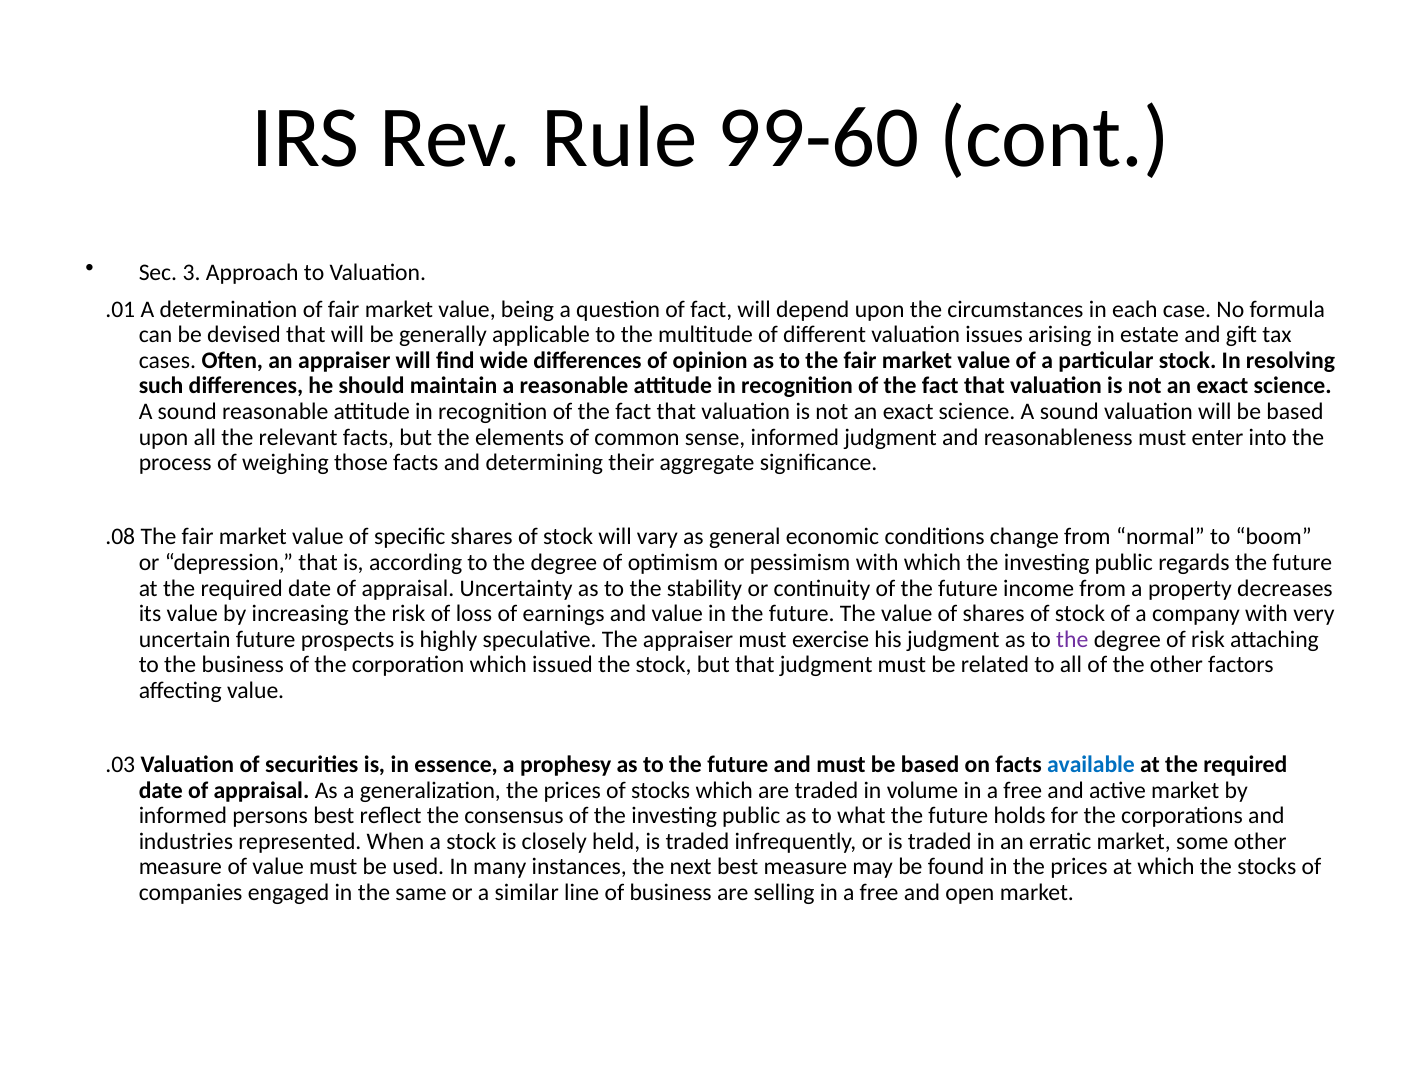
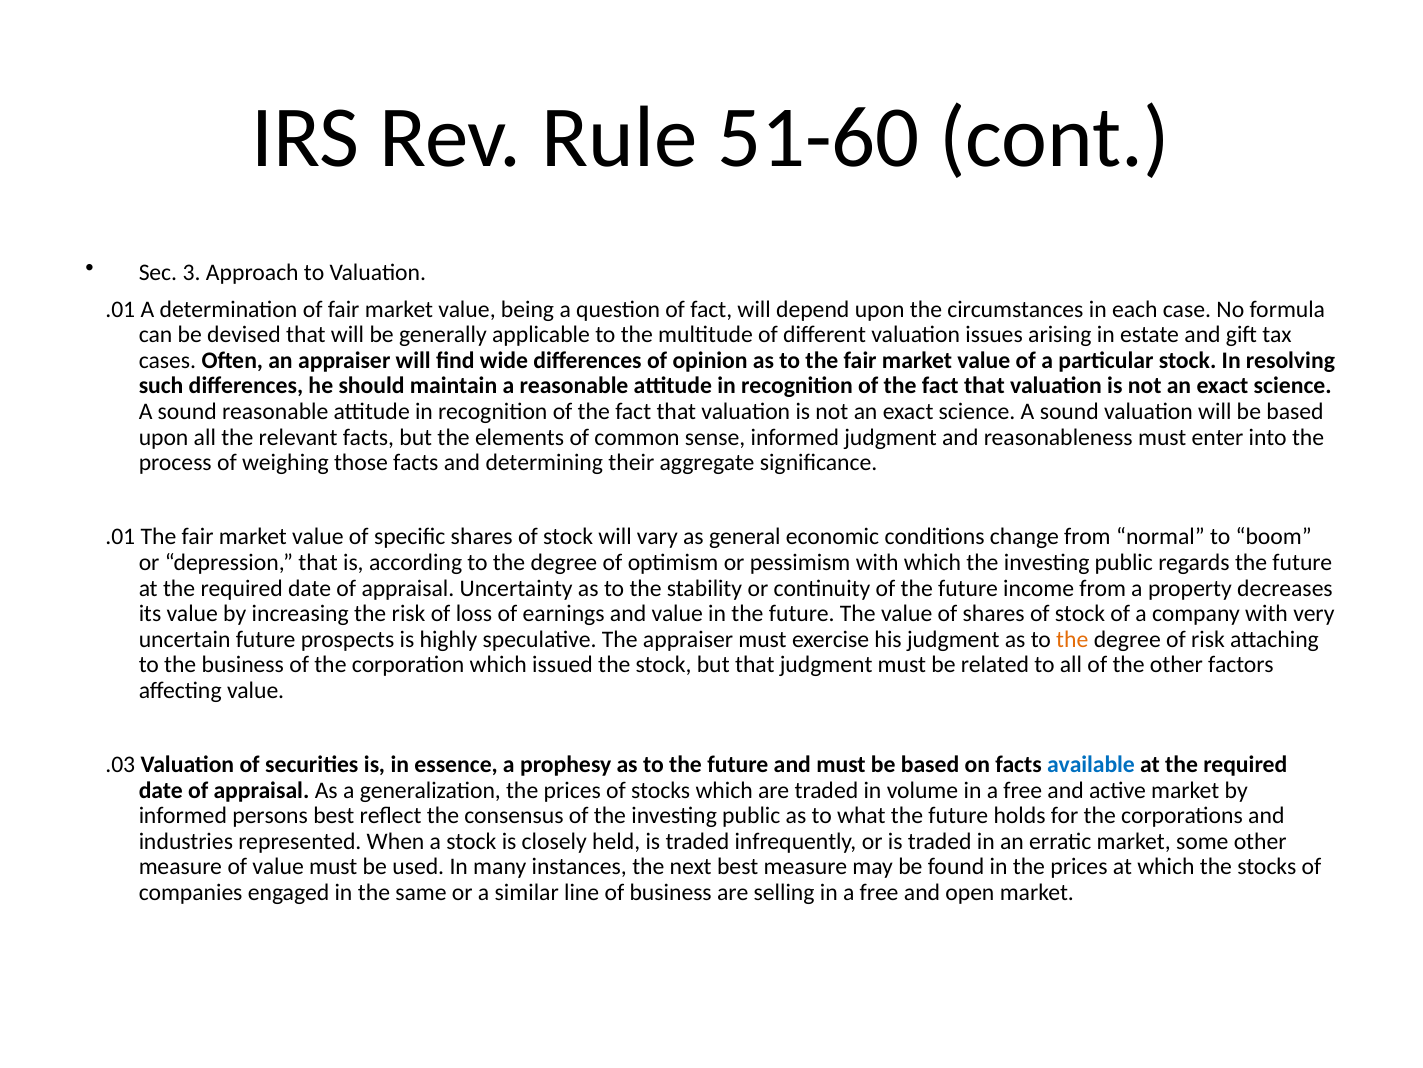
99-60: 99-60 -> 51-60
.08 at (120, 537): .08 -> .01
the at (1072, 639) colour: purple -> orange
